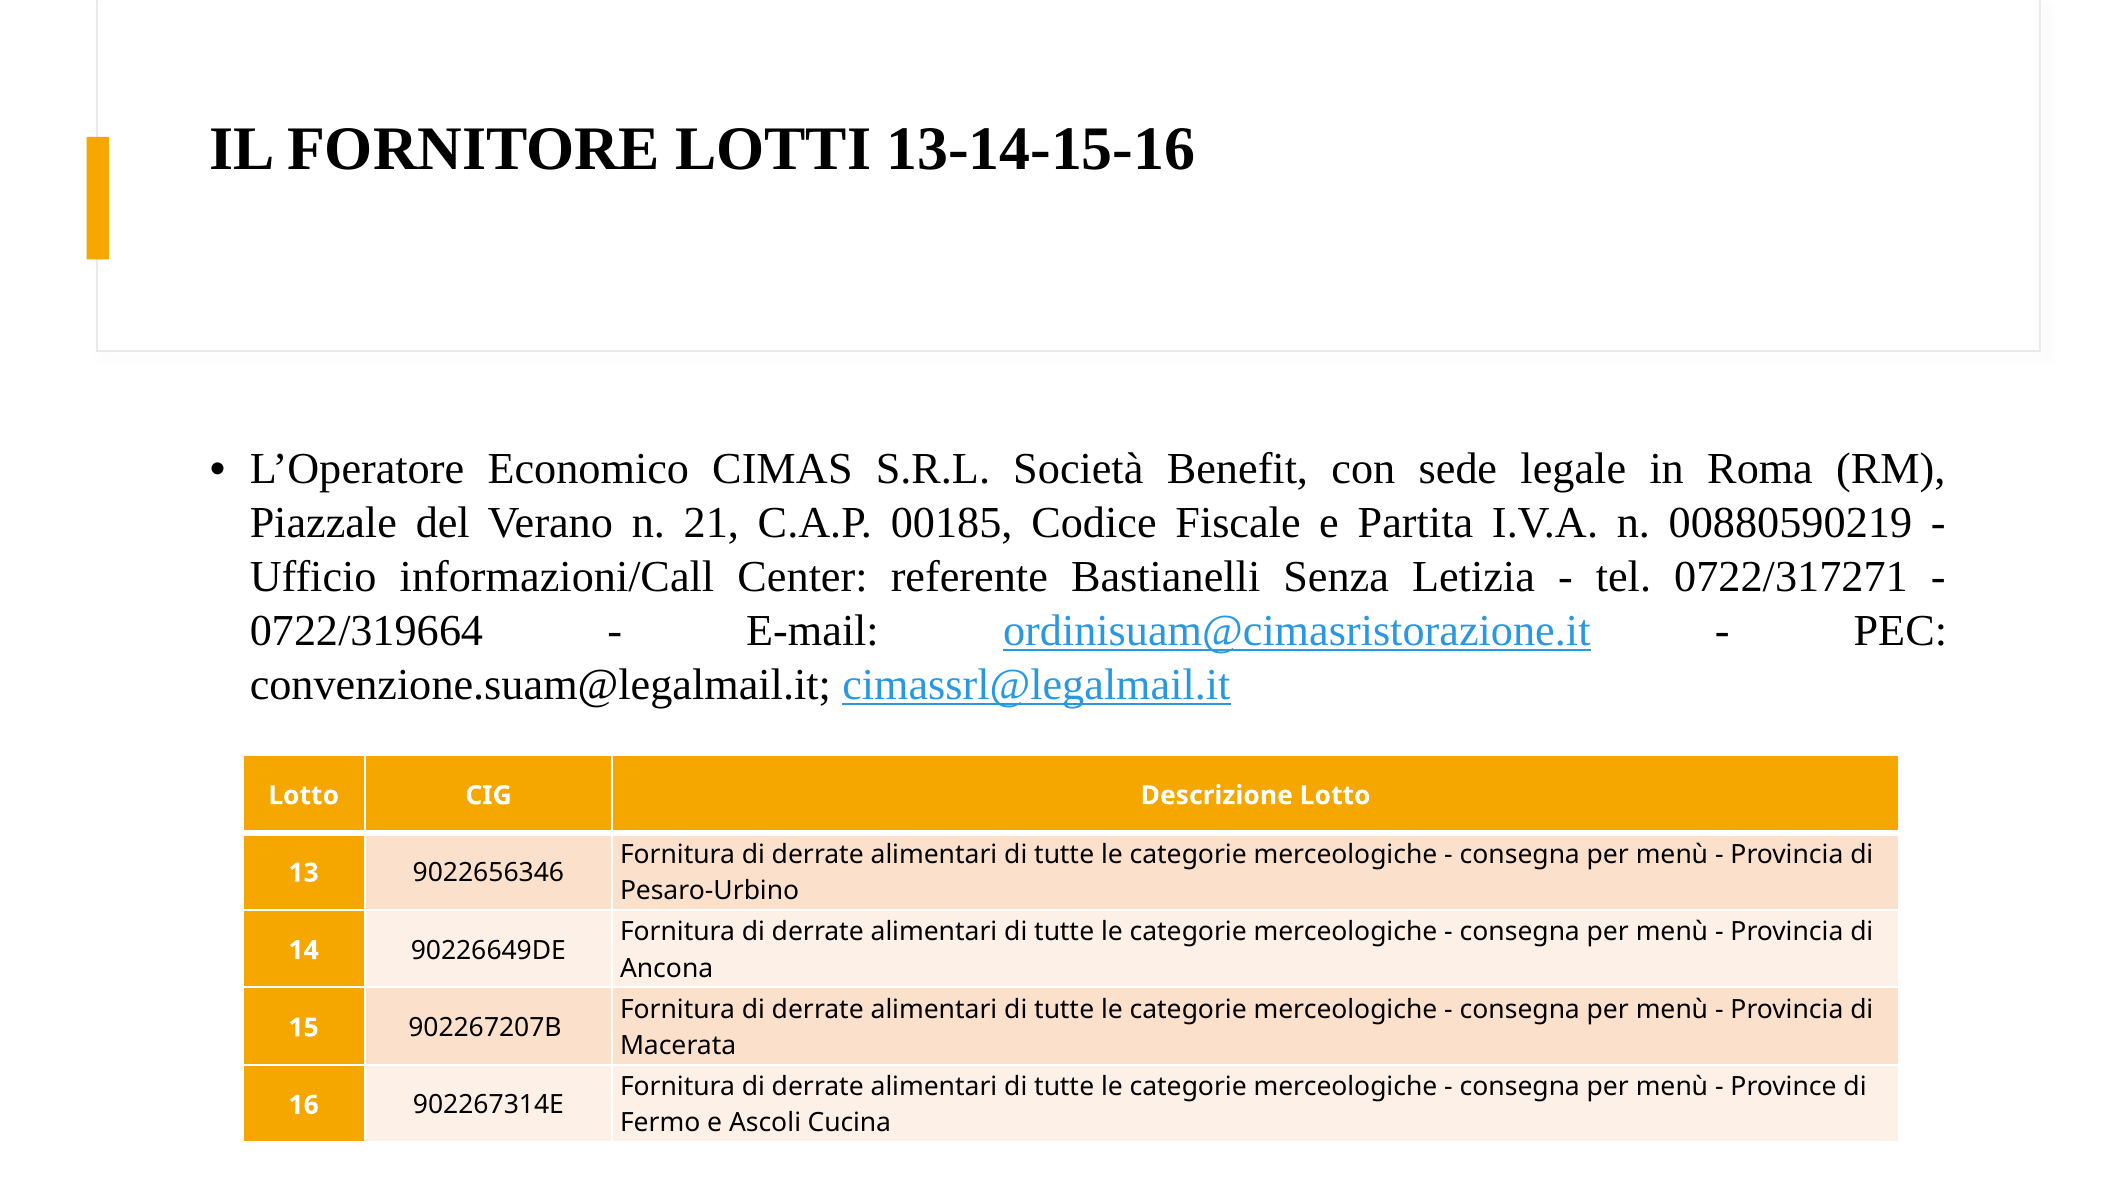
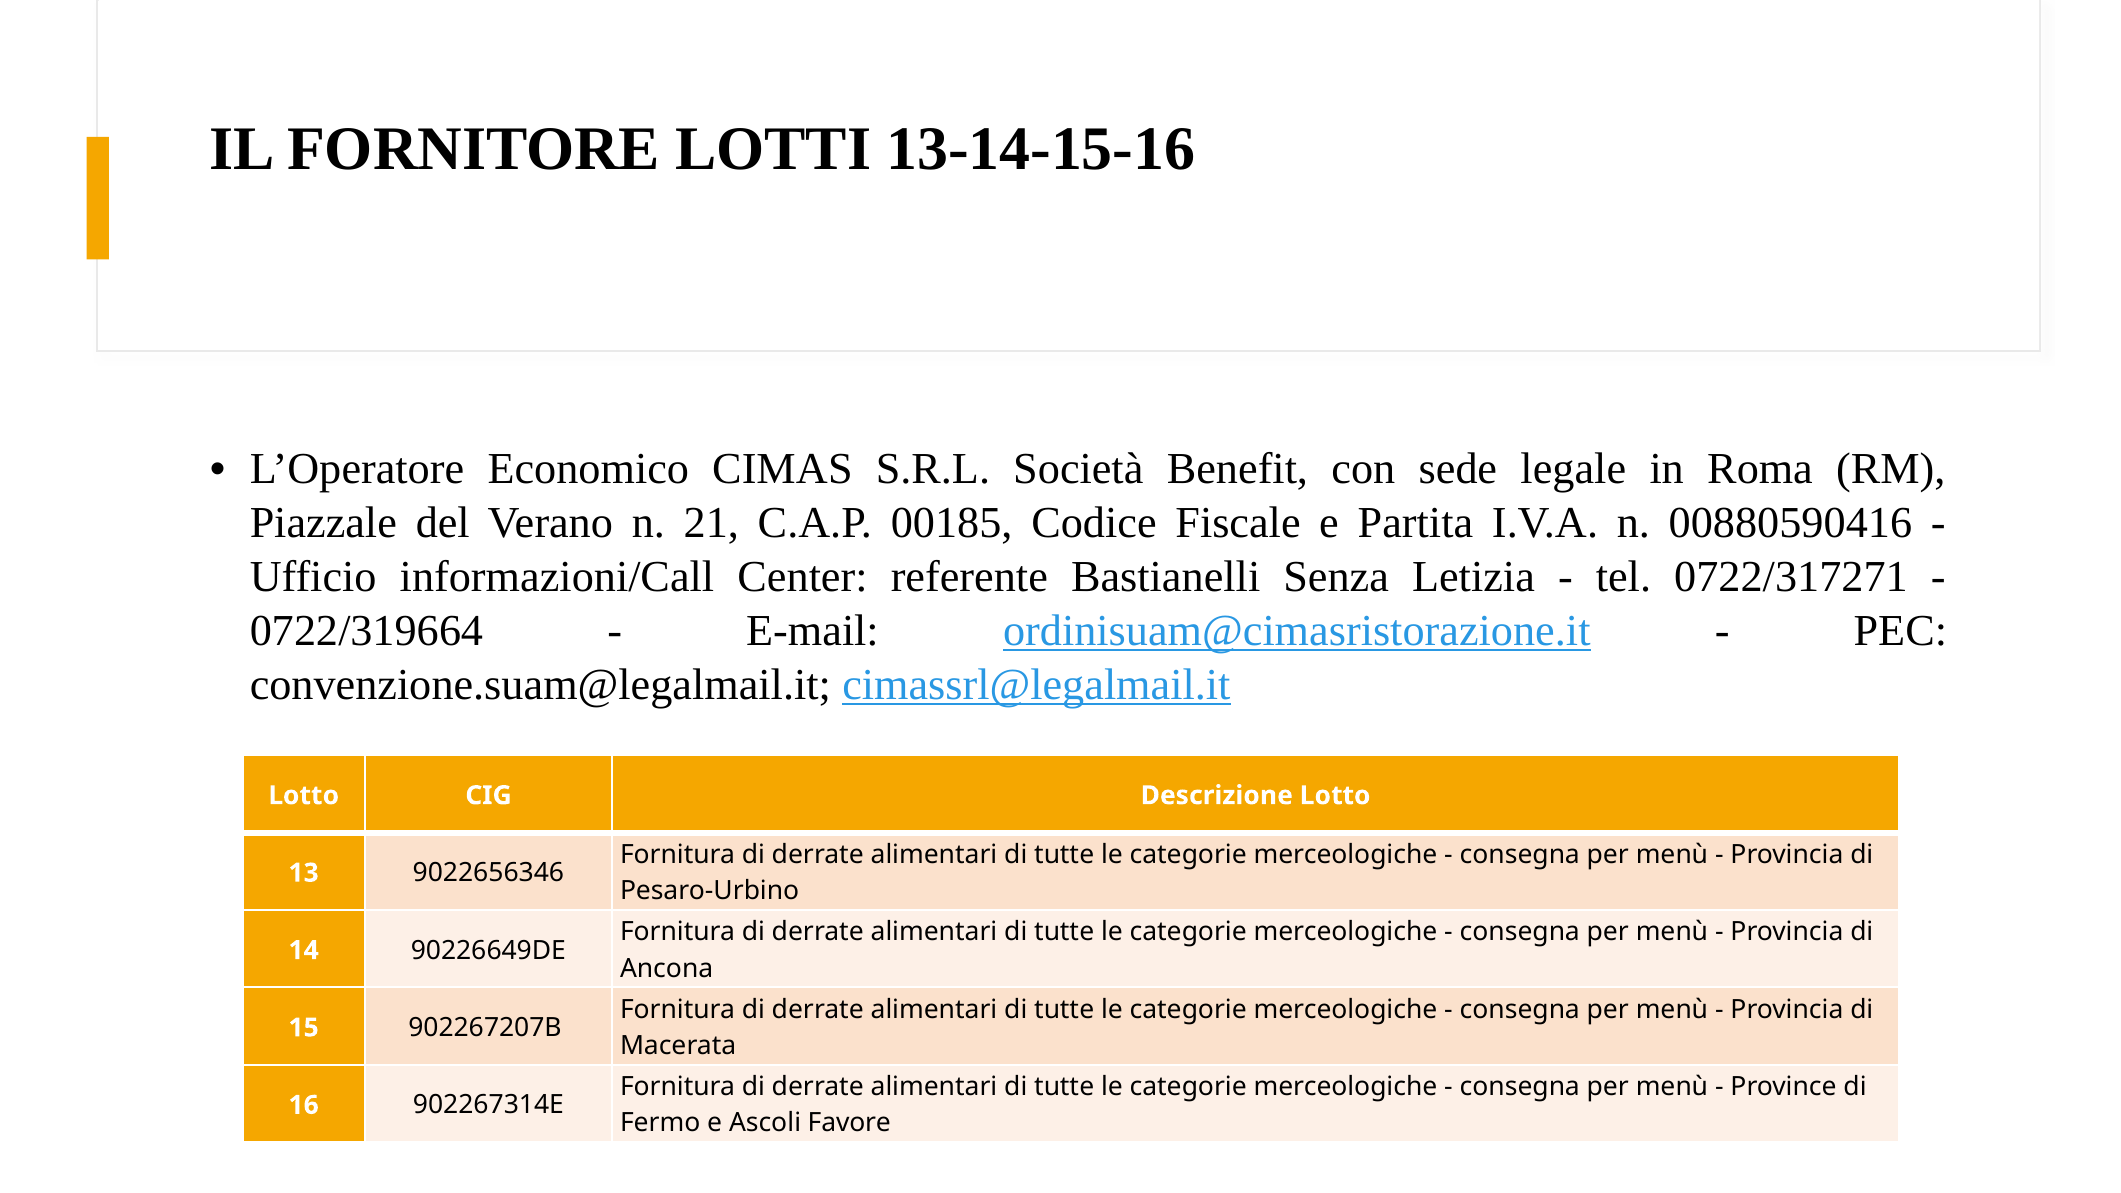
00880590219: 00880590219 -> 00880590416
Cucina: Cucina -> Favore
